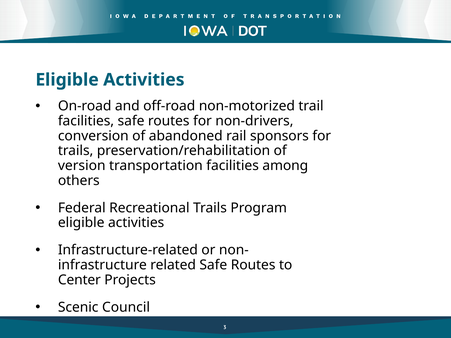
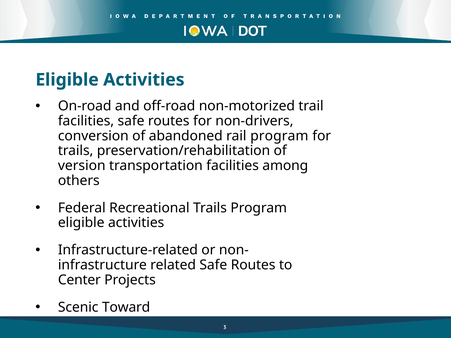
rail sponsors: sponsors -> program
Council: Council -> Toward
